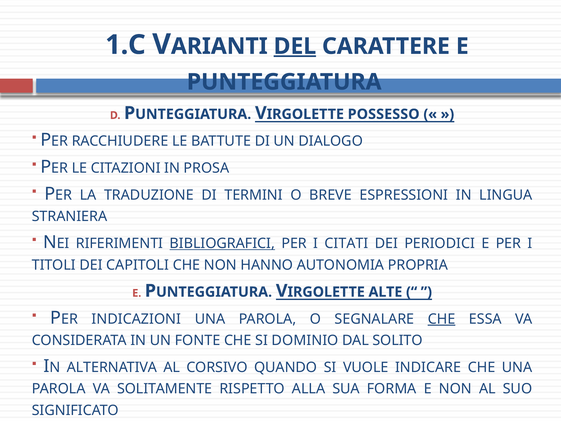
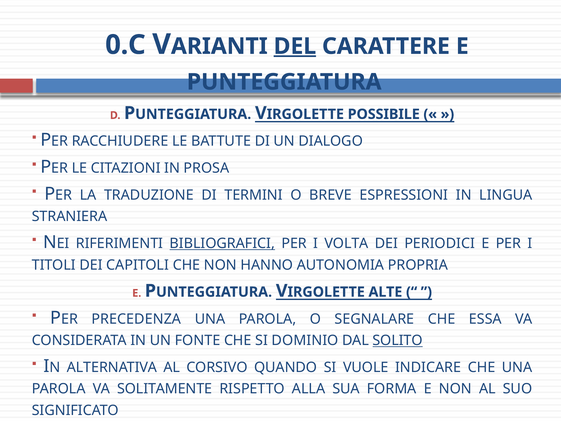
1.C: 1.C -> 0.C
POSSESSO: POSSESSO -> POSSIBILE
CITATI: CITATI -> VOLTA
INDICAZIONI: INDICAZIONI -> PRECEDENZA
CHE at (442, 319) underline: present -> none
SOLITO underline: none -> present
